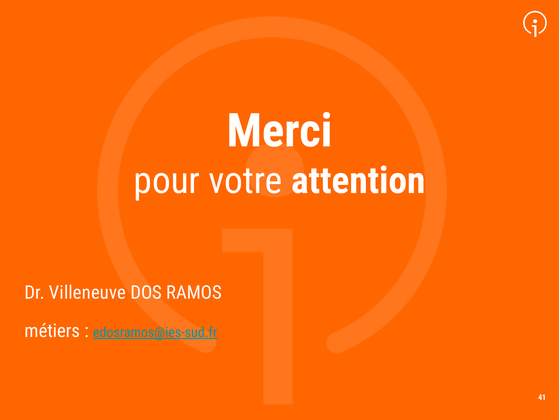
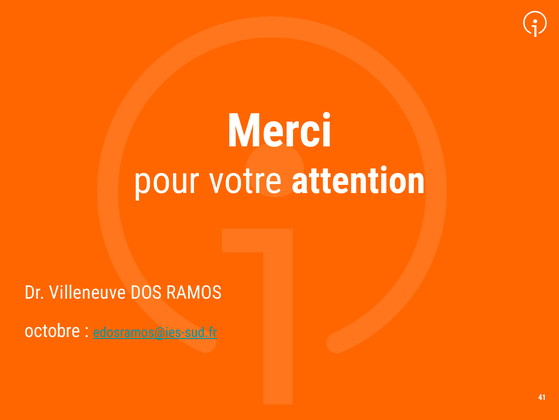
métiers: métiers -> octobre
